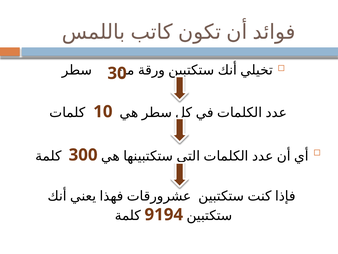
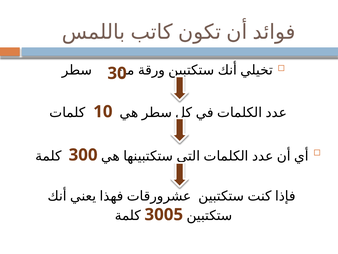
9194: 9194 -> 3005
